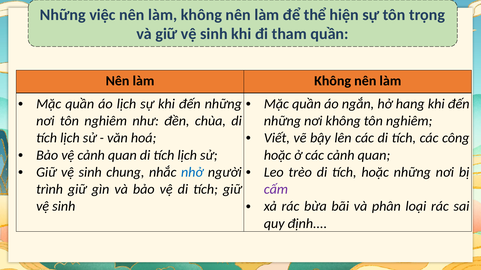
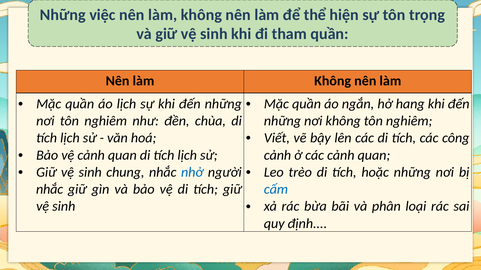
hoặc at (278, 155): hoặc -> cảnh
trình at (50, 190): trình -> nhắc
cấm colour: purple -> blue
